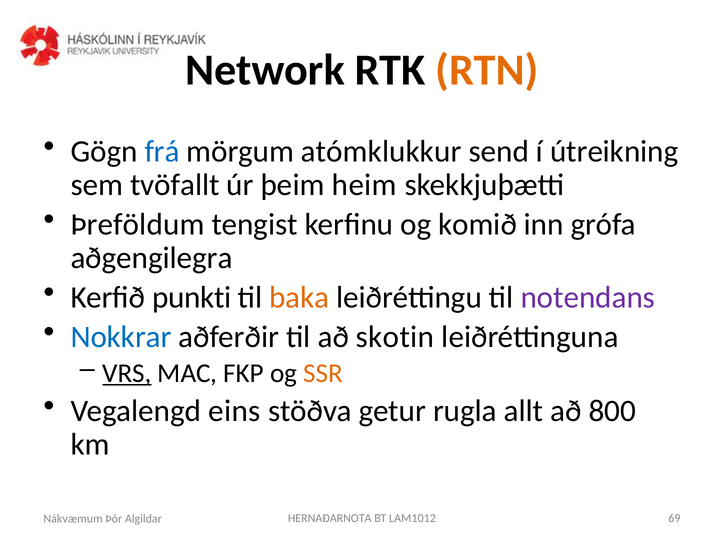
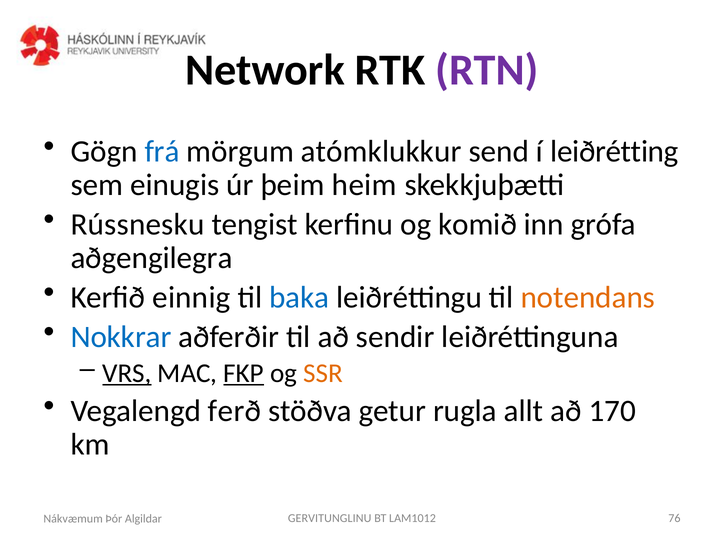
RTN colour: orange -> purple
útreikning: útreikning -> leiðrétting
tvöfallt: tvöfallt -> einugis
Þreföldum: Þreföldum -> Rússnesku
punkti: punkti -> einnig
baka colour: orange -> blue
notendans colour: purple -> orange
skotin: skotin -> sendir
FKP underline: none -> present
eins: eins -> ferð
800: 800 -> 170
HERNAÐARNOTA: HERNAÐARNOTA -> GERVITUNGLINU
69: 69 -> 76
